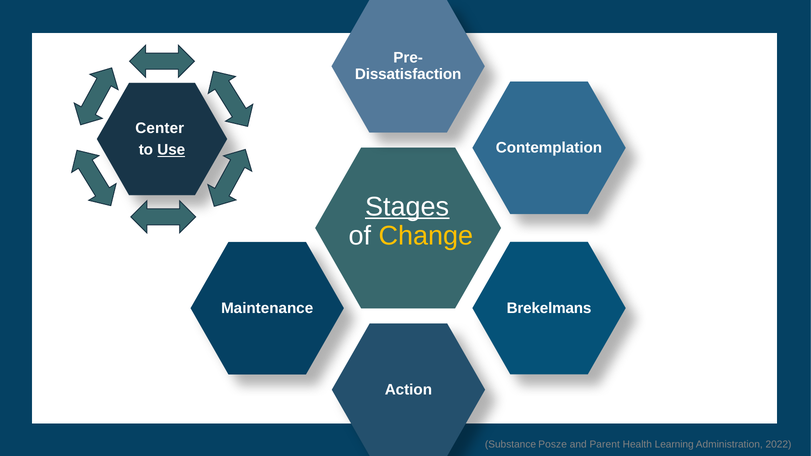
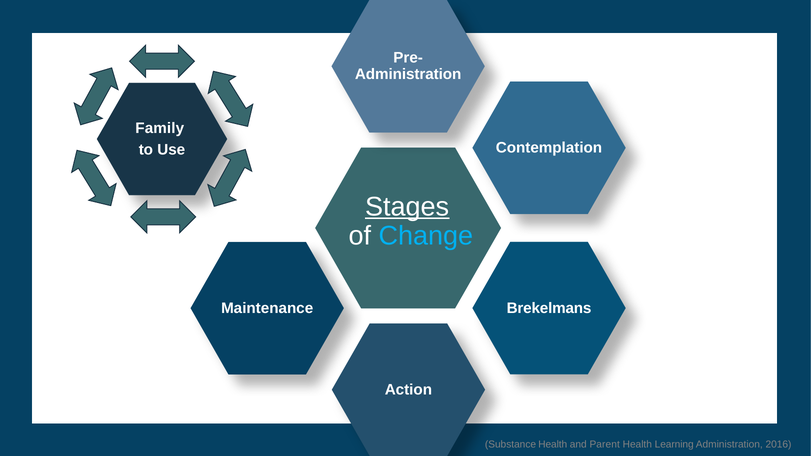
Dissatisfaction at (408, 74): Dissatisfaction -> Administration
Center: Center -> Family
Use underline: present -> none
Change colour: yellow -> light blue
Substance Posze: Posze -> Health
2022: 2022 -> 2016
